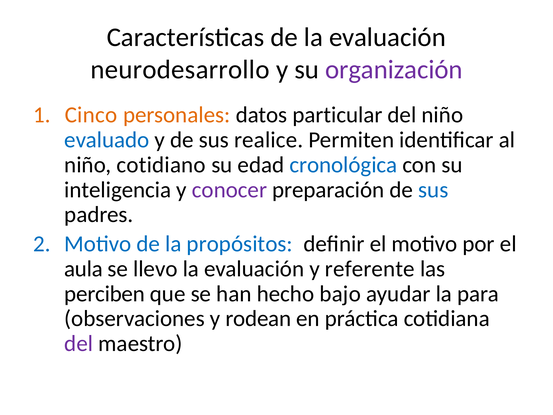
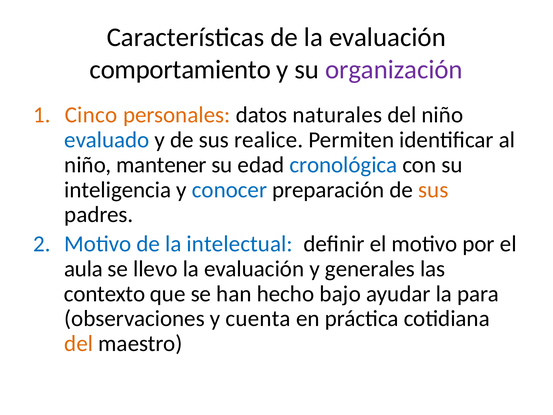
neurodesarrollo: neurodesarrollo -> comportamiento
particular: particular -> naturales
cotidiano: cotidiano -> mantener
conocer colour: purple -> blue
sus at (433, 190) colour: blue -> orange
propósitos: propósitos -> intelectual
referente: referente -> generales
perciben: perciben -> contexto
rodean: rodean -> cuenta
del at (79, 343) colour: purple -> orange
